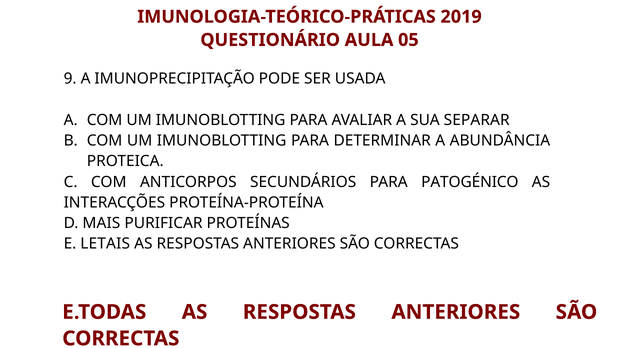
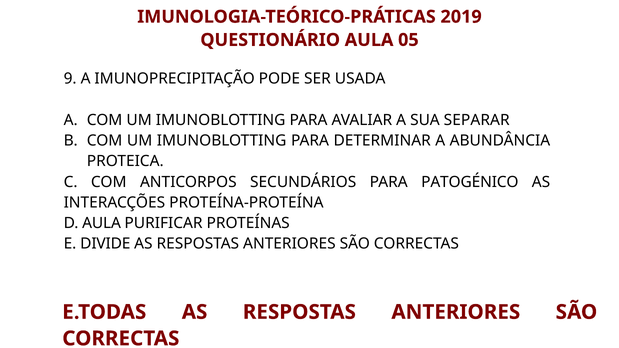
D MAIS: MAIS -> AULA
LETAIS: LETAIS -> DIVIDE
